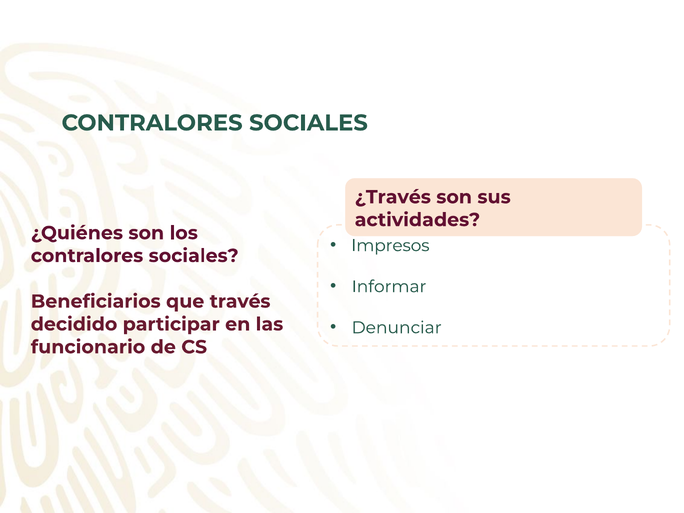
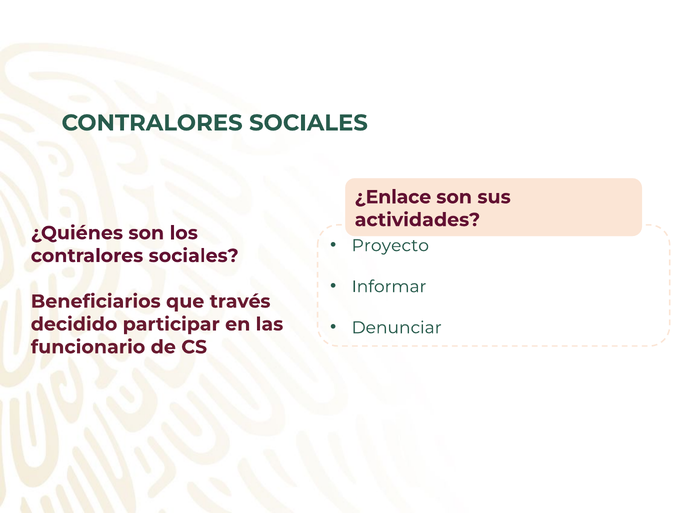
¿Través: ¿Través -> ¿Enlace
Impresos: Impresos -> Proyecto
